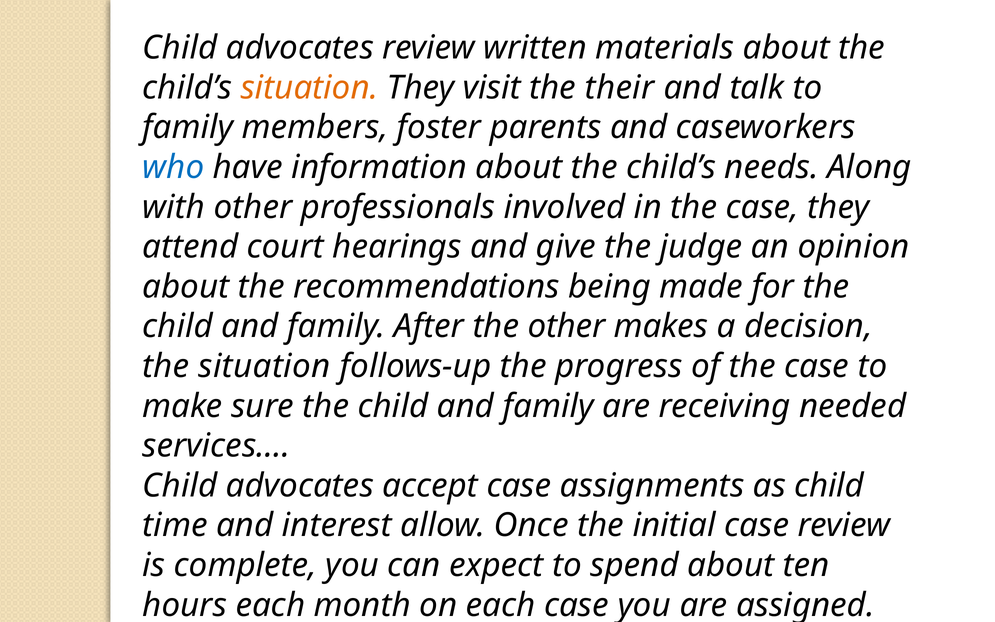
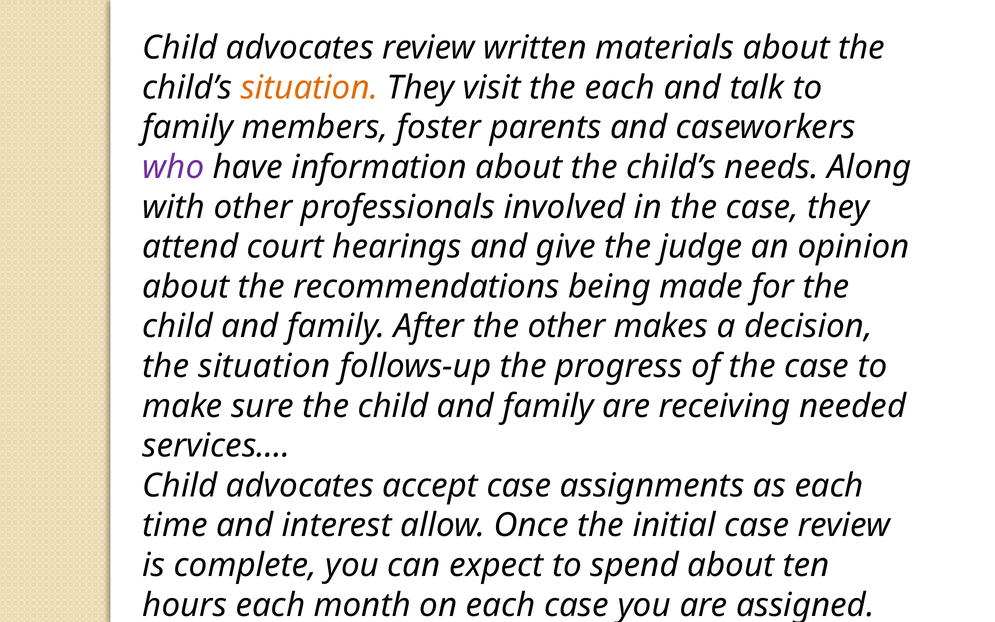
the their: their -> each
who colour: blue -> purple
as child: child -> each
